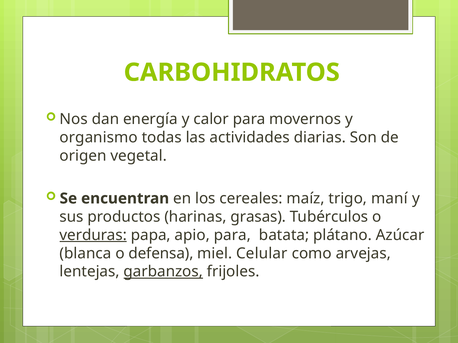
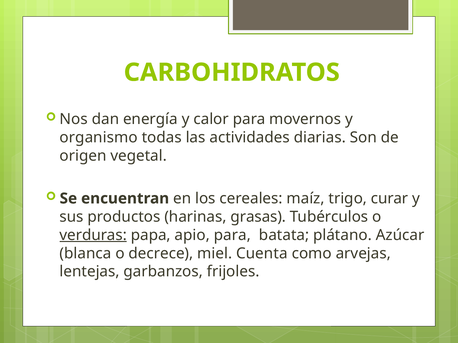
maní: maní -> curar
defensa: defensa -> decrece
Celular: Celular -> Cuenta
garbanzos underline: present -> none
